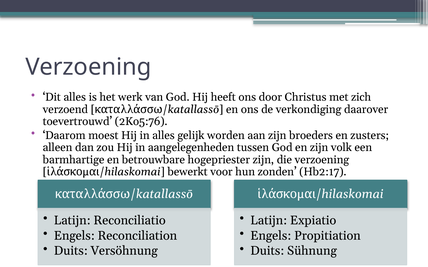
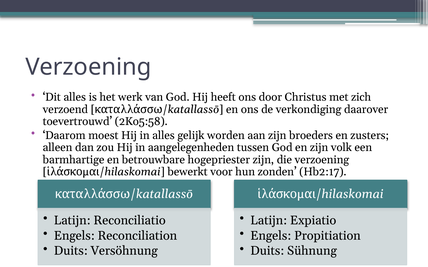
2Ko5:76: 2Ko5:76 -> 2Ko5:58
